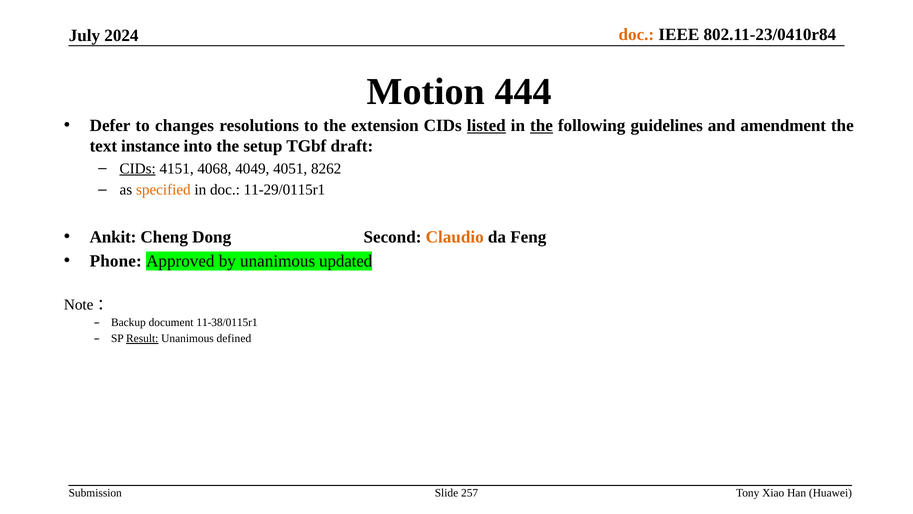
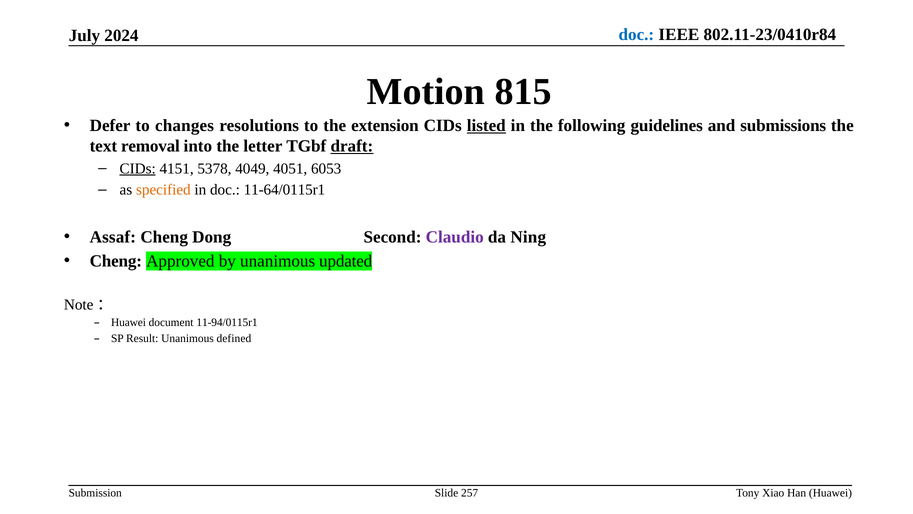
doc at (636, 34) colour: orange -> blue
444: 444 -> 815
the at (541, 126) underline: present -> none
amendment: amendment -> submissions
instance: instance -> removal
setup: setup -> letter
draft underline: none -> present
4068: 4068 -> 5378
8262: 8262 -> 6053
11-29/0115r1: 11-29/0115r1 -> 11-64/0115r1
Ankit: Ankit -> Assaf
Claudio colour: orange -> purple
Feng: Feng -> Ning
Phone at (116, 261): Phone -> Cheng
Backup at (128, 322): Backup -> Huawei
11-38/0115r1: 11-38/0115r1 -> 11-94/0115r1
Result underline: present -> none
